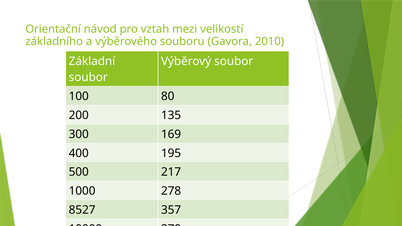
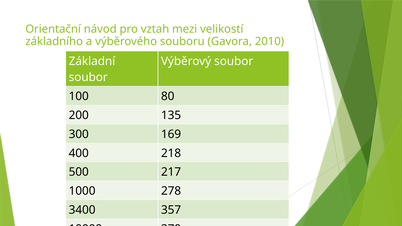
195: 195 -> 218
8527: 8527 -> 3400
